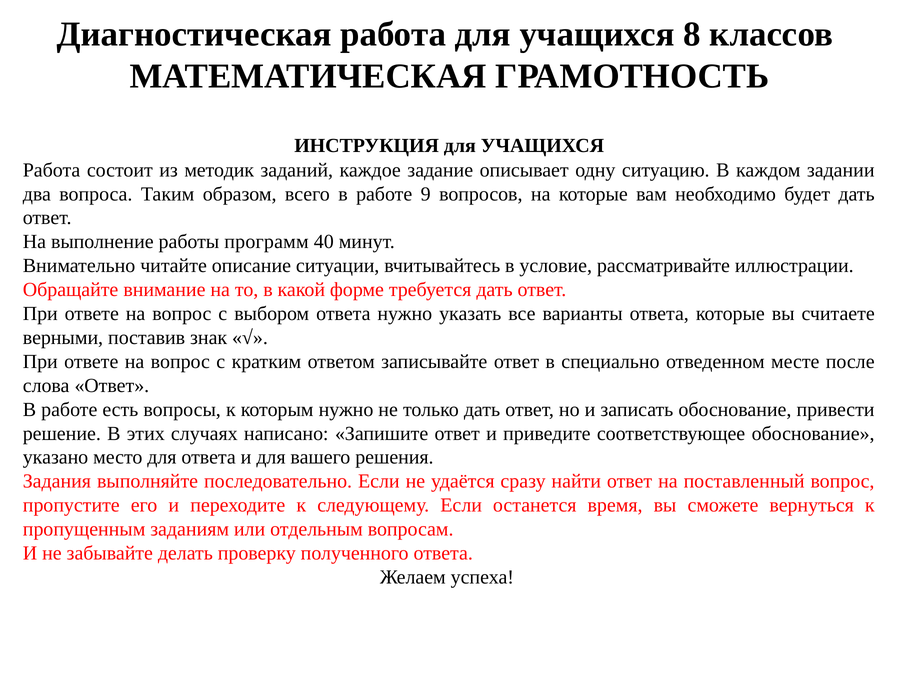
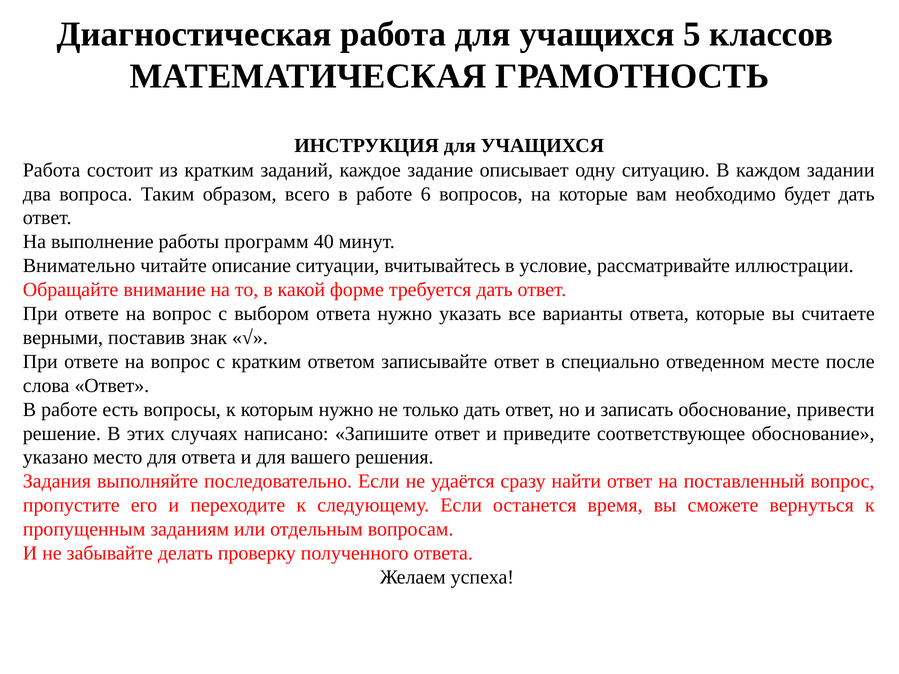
8: 8 -> 5
из методик: методик -> кратким
9: 9 -> 6
